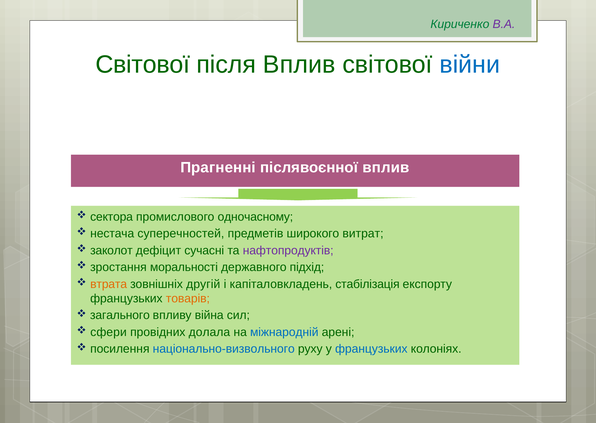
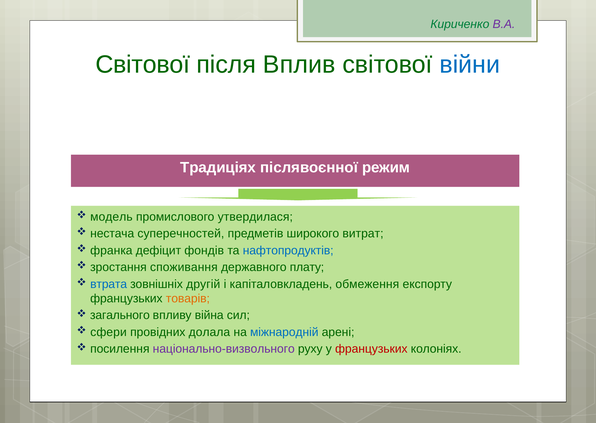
Прагненні: Прагненні -> Традиціях
післявоєнної вплив: вплив -> режим
сектора: сектора -> модель
одночасному: одночасному -> утвердилася
заколот: заколот -> франка
сучасні: сучасні -> фондів
нафтопродуктів colour: purple -> blue
моральності: моральності -> споживання
підхід: підхід -> плату
втрата colour: orange -> blue
стабілізація: стабілізація -> обмеження
національно-визвольного colour: blue -> purple
французьких at (371, 349) colour: blue -> red
